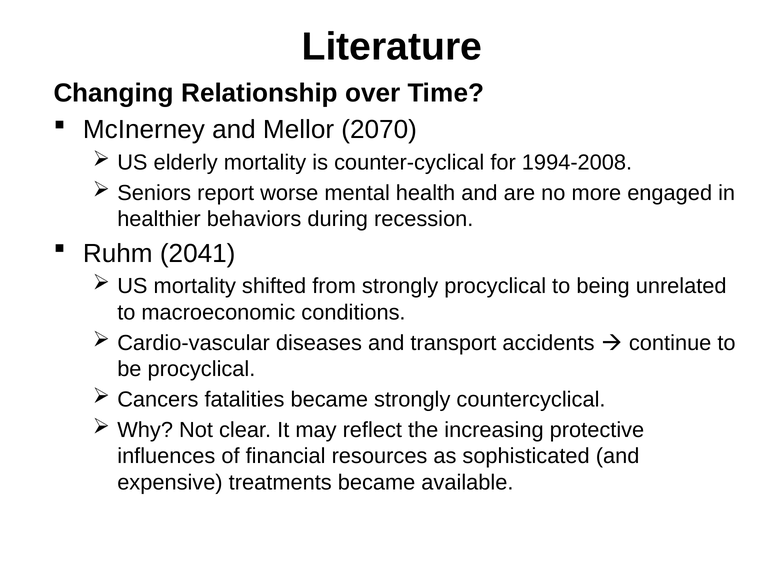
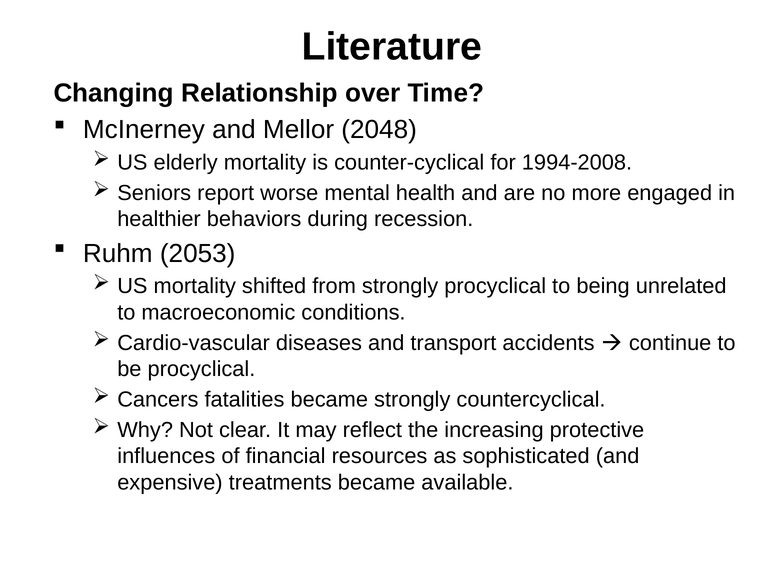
2070: 2070 -> 2048
2041: 2041 -> 2053
